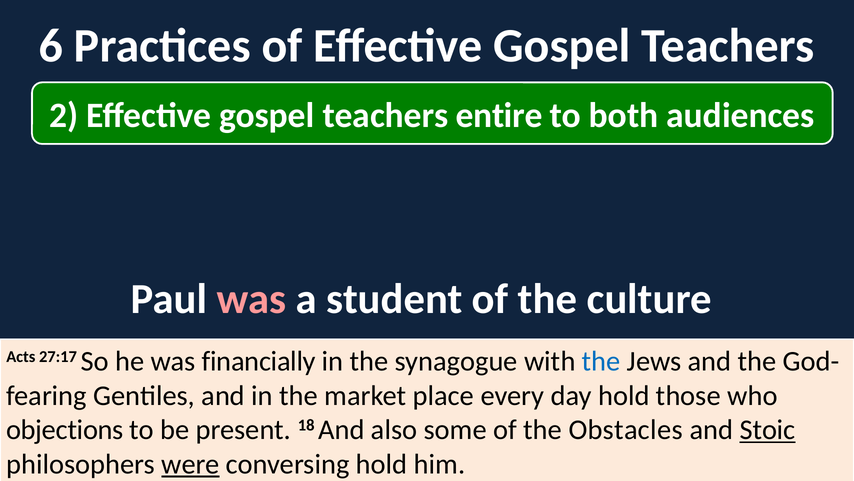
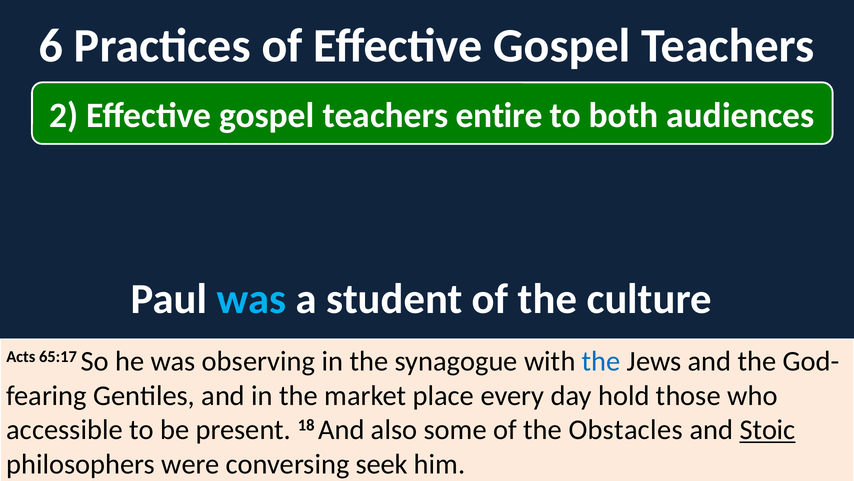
was at (251, 299) colour: pink -> light blue
27:17: 27:17 -> 65:17
financially: financially -> observing
objections: objections -> accessible
were underline: present -> none
conversing hold: hold -> seek
